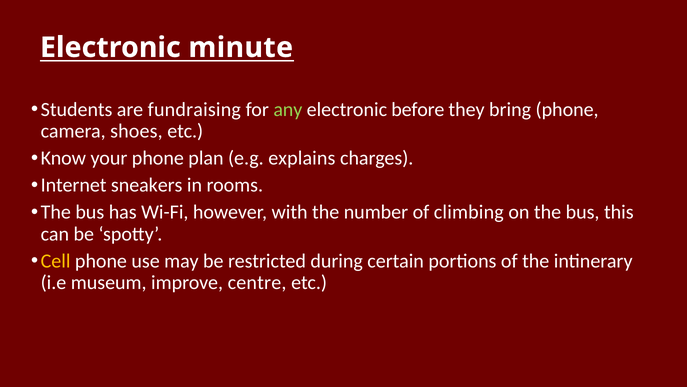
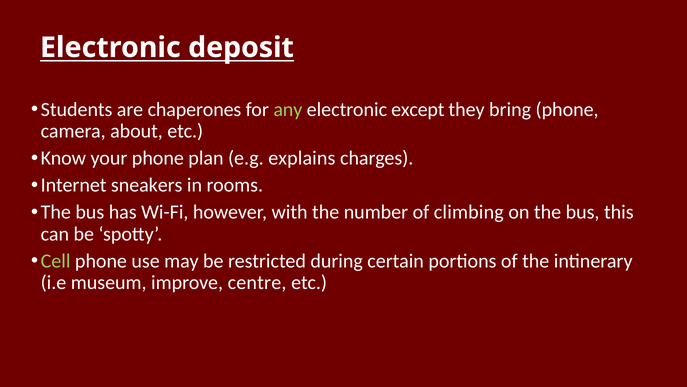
minute: minute -> deposit
fundraising: fundraising -> chaperones
before: before -> except
shoes: shoes -> about
Cell colour: yellow -> light green
